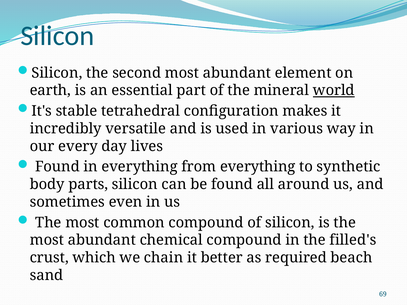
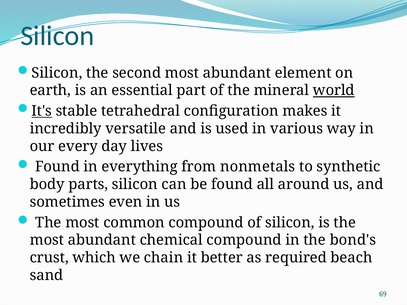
It's underline: none -> present
from everything: everything -> nonmetals
filled's: filled's -> bond's
